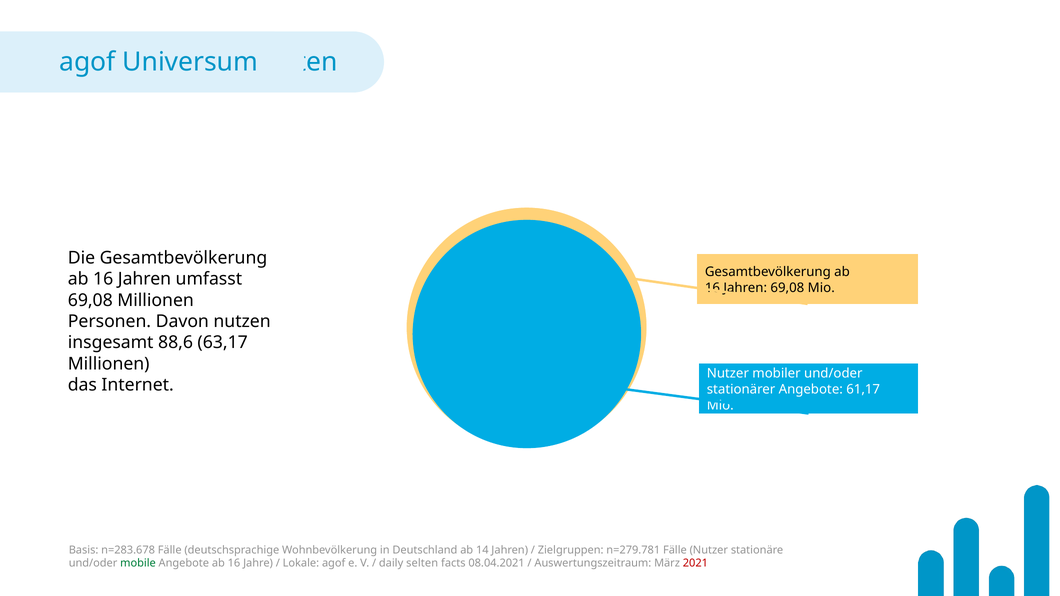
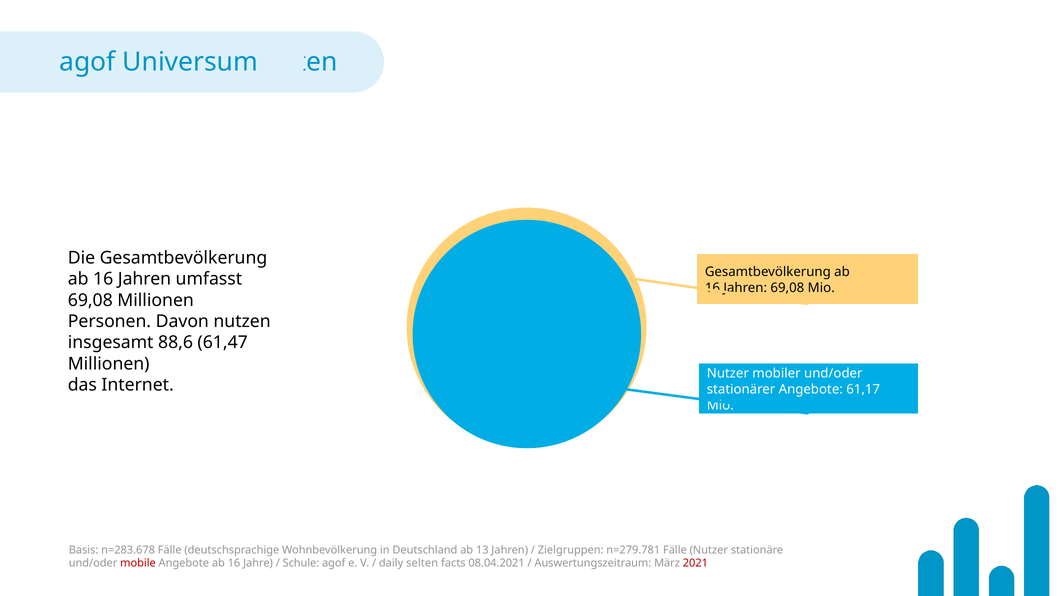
63,17: 63,17 -> 61,47
14: 14 -> 13
mobile colour: green -> red
Lokale: Lokale -> Schule
